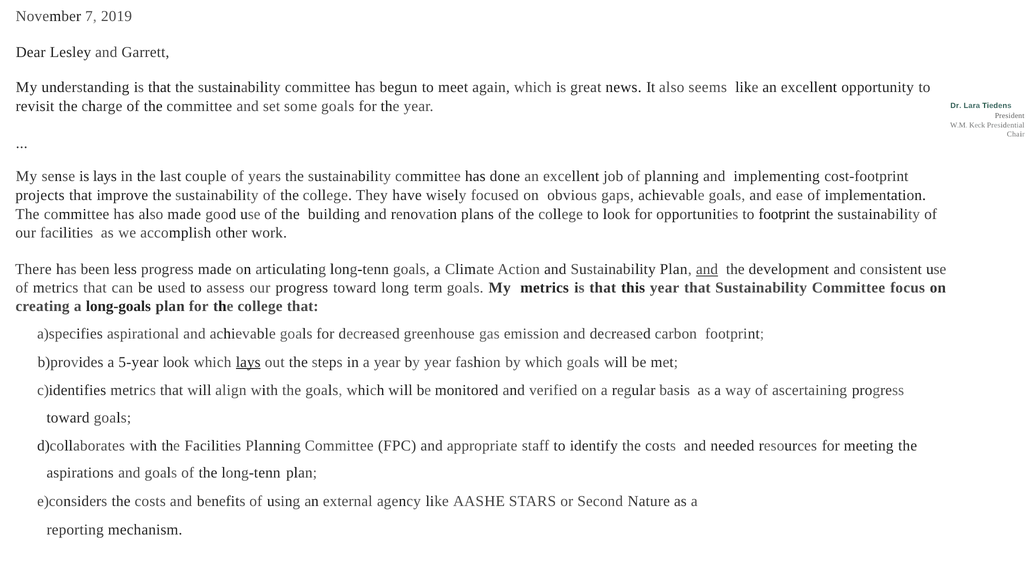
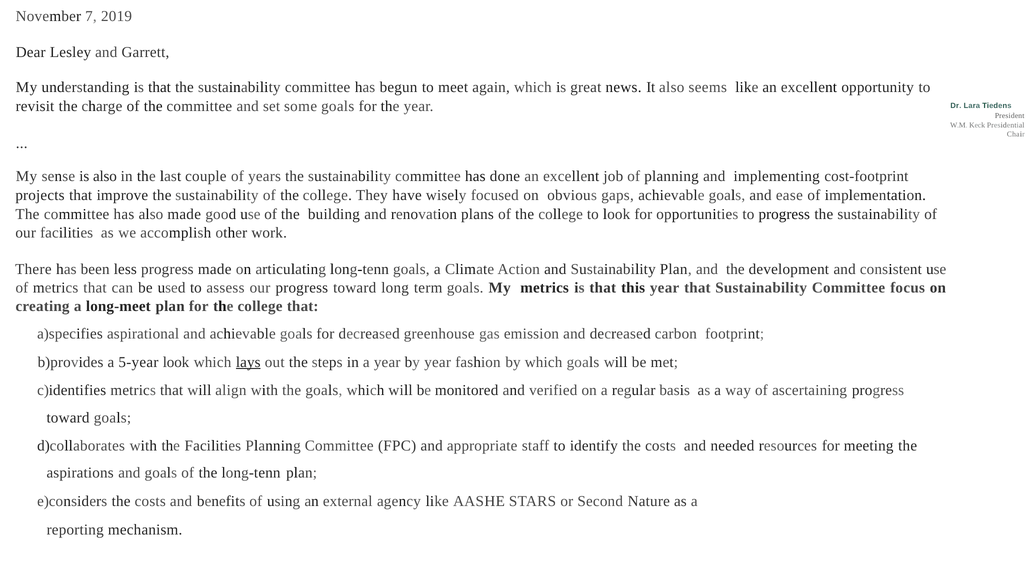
is lays: lays -> also
to footprint: footprint -> progress
and at (707, 269) underline: present -> none
long-goals: long-goals -> long-meet
